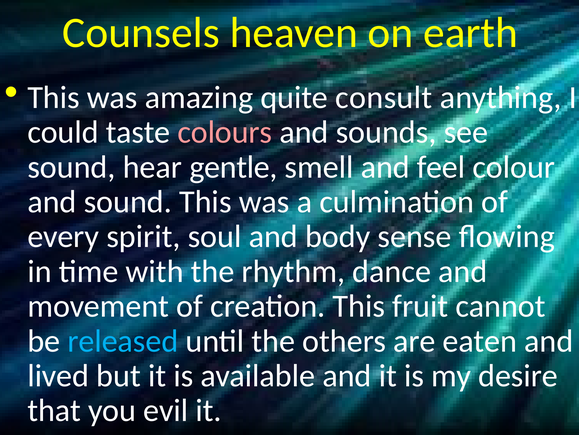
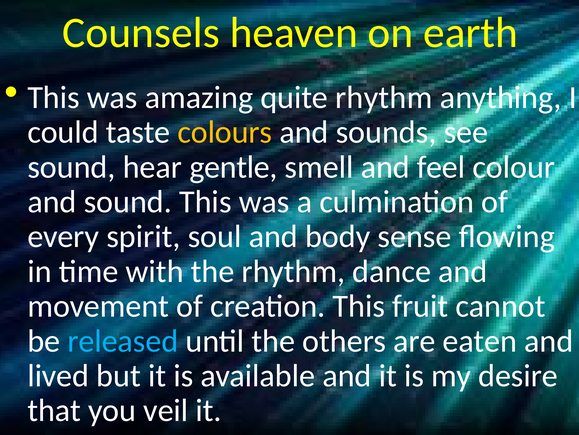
quite consult: consult -> rhythm
colours colour: pink -> yellow
evil: evil -> veil
